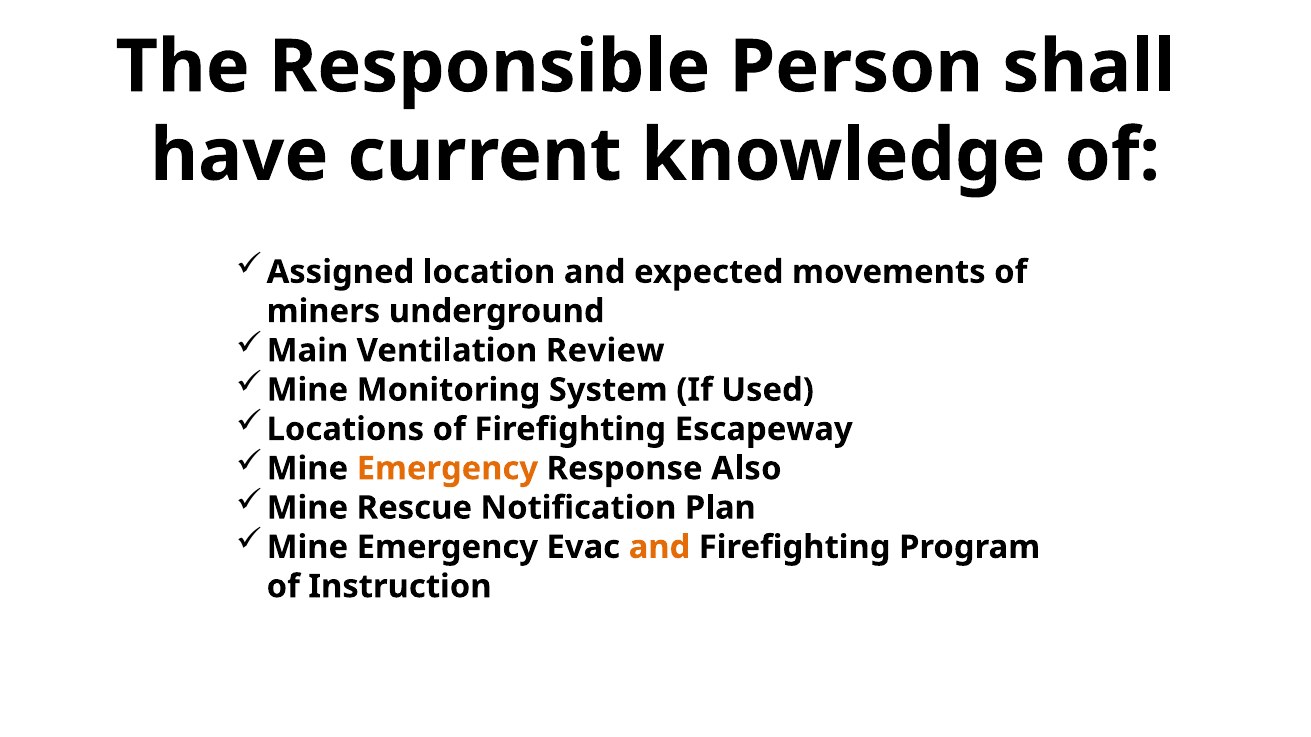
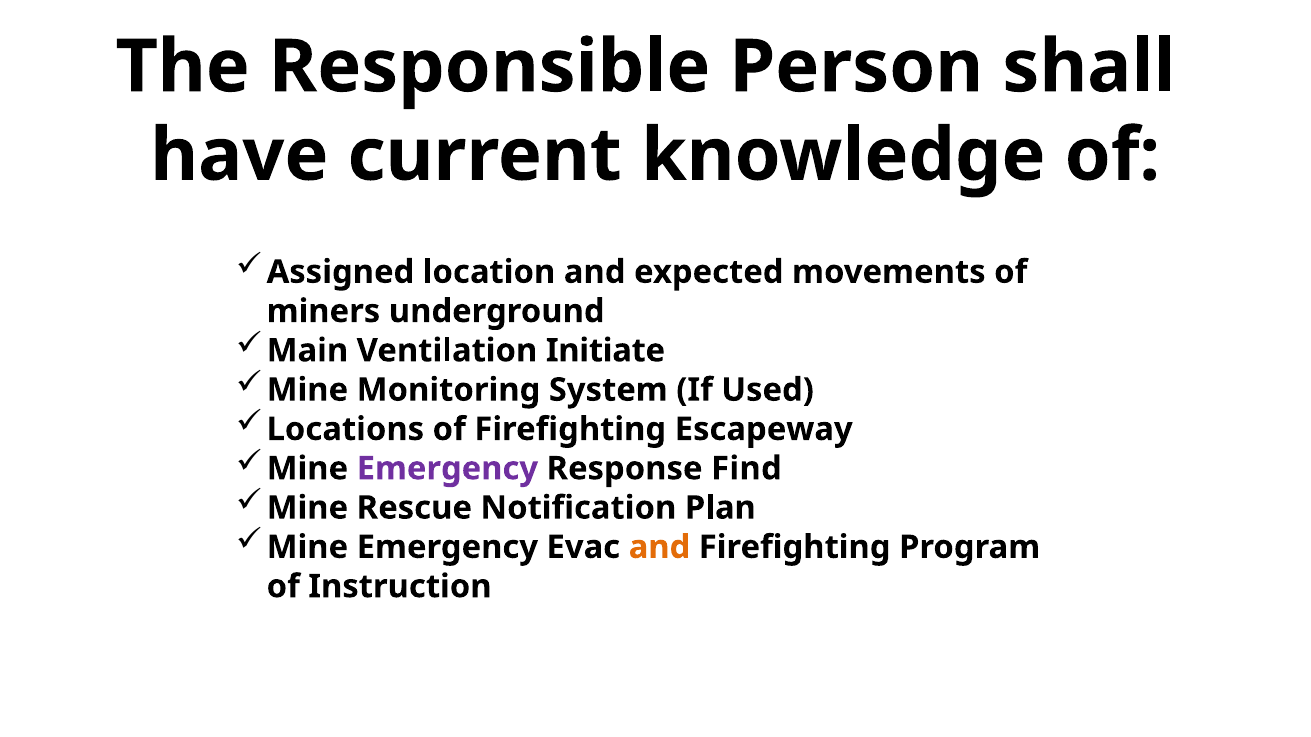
Review: Review -> Initiate
Emergency at (447, 469) colour: orange -> purple
Also: Also -> Find
